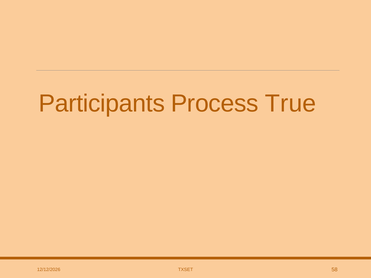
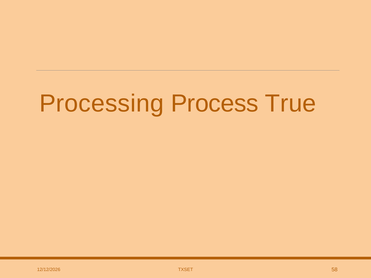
Participants: Participants -> Processing
